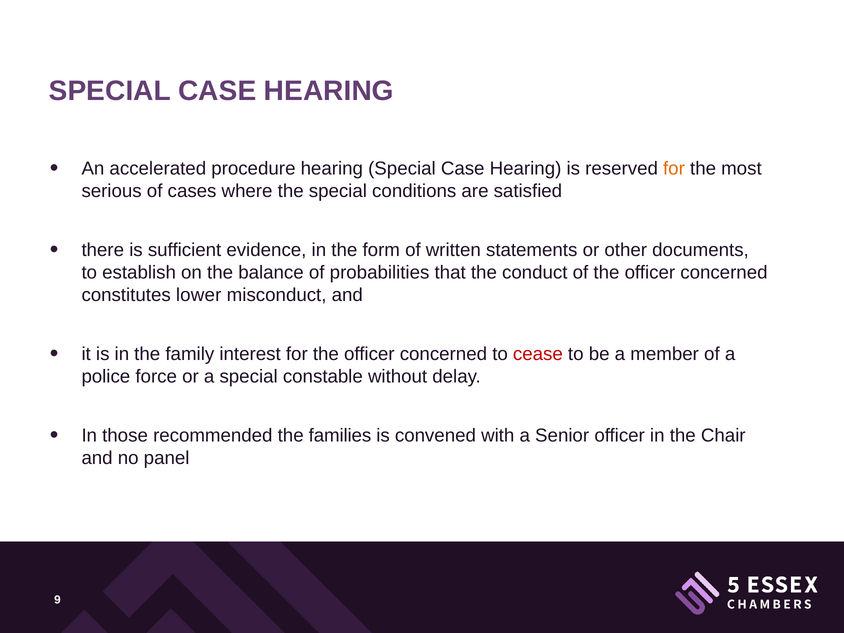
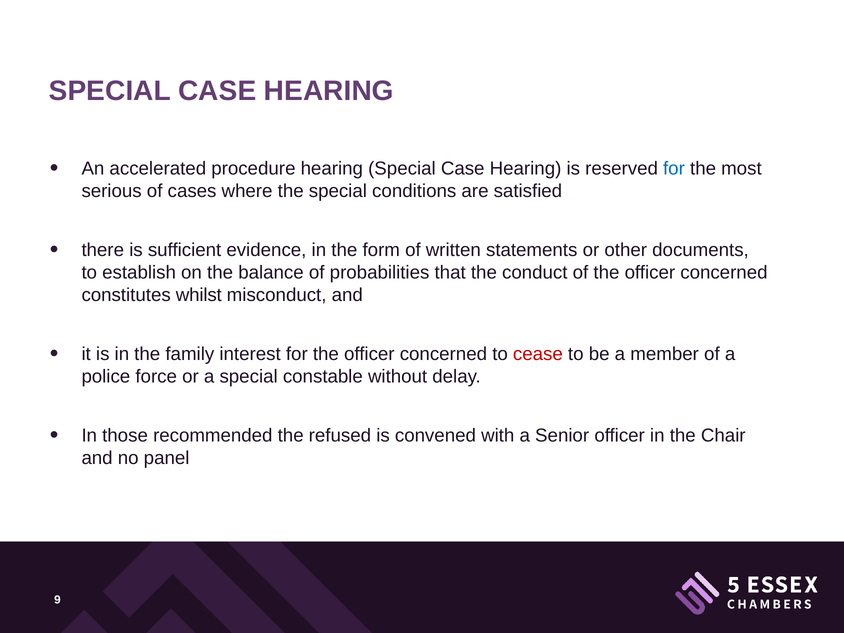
for at (674, 168) colour: orange -> blue
lower: lower -> whilst
families: families -> refused
